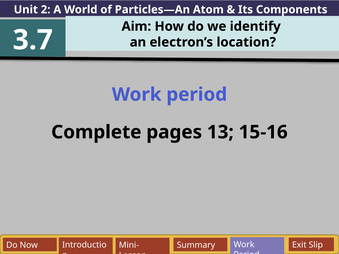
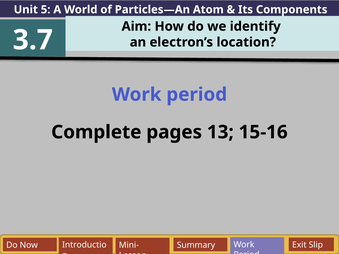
2: 2 -> 5
